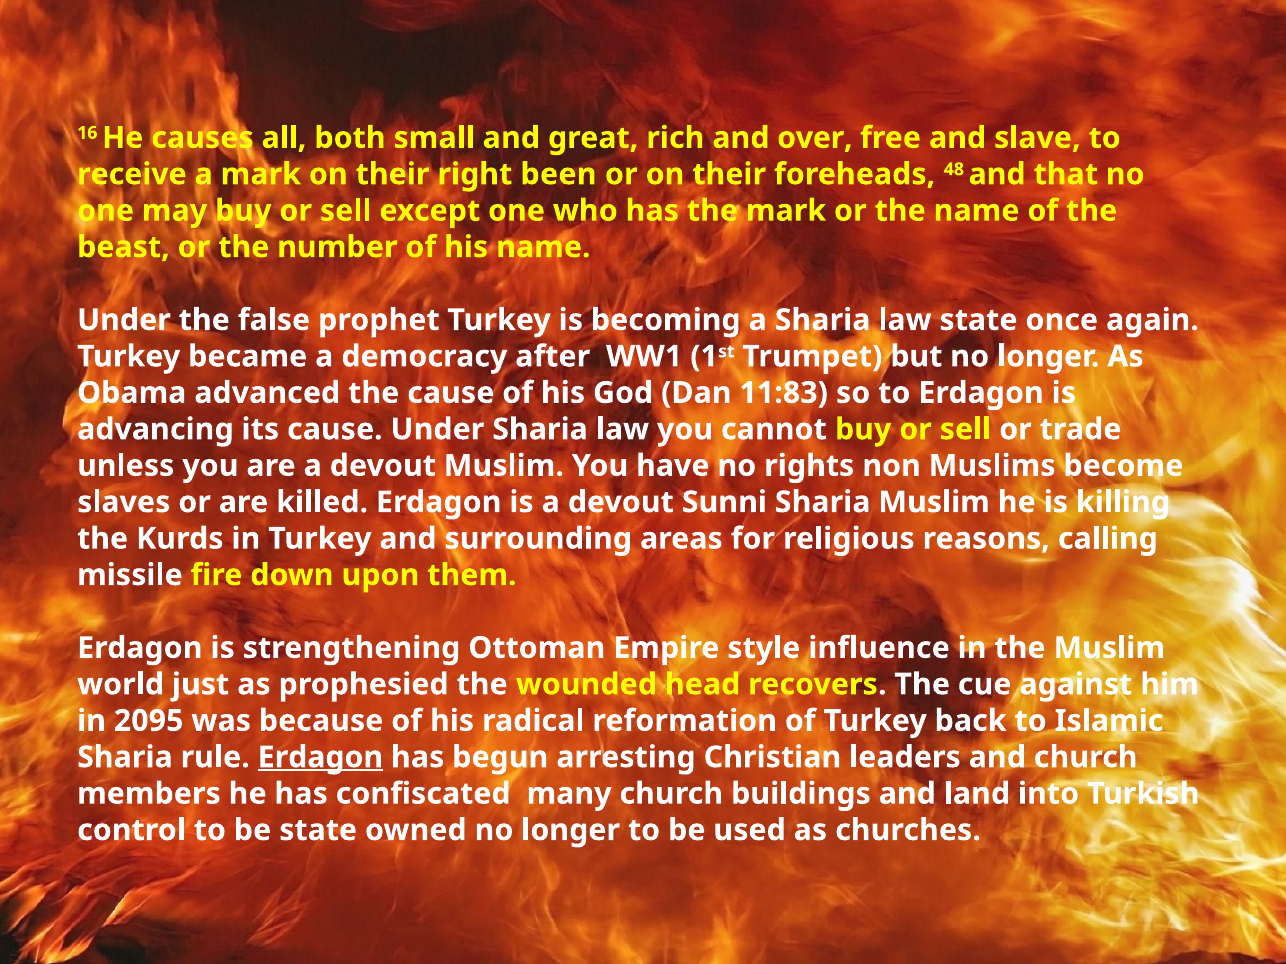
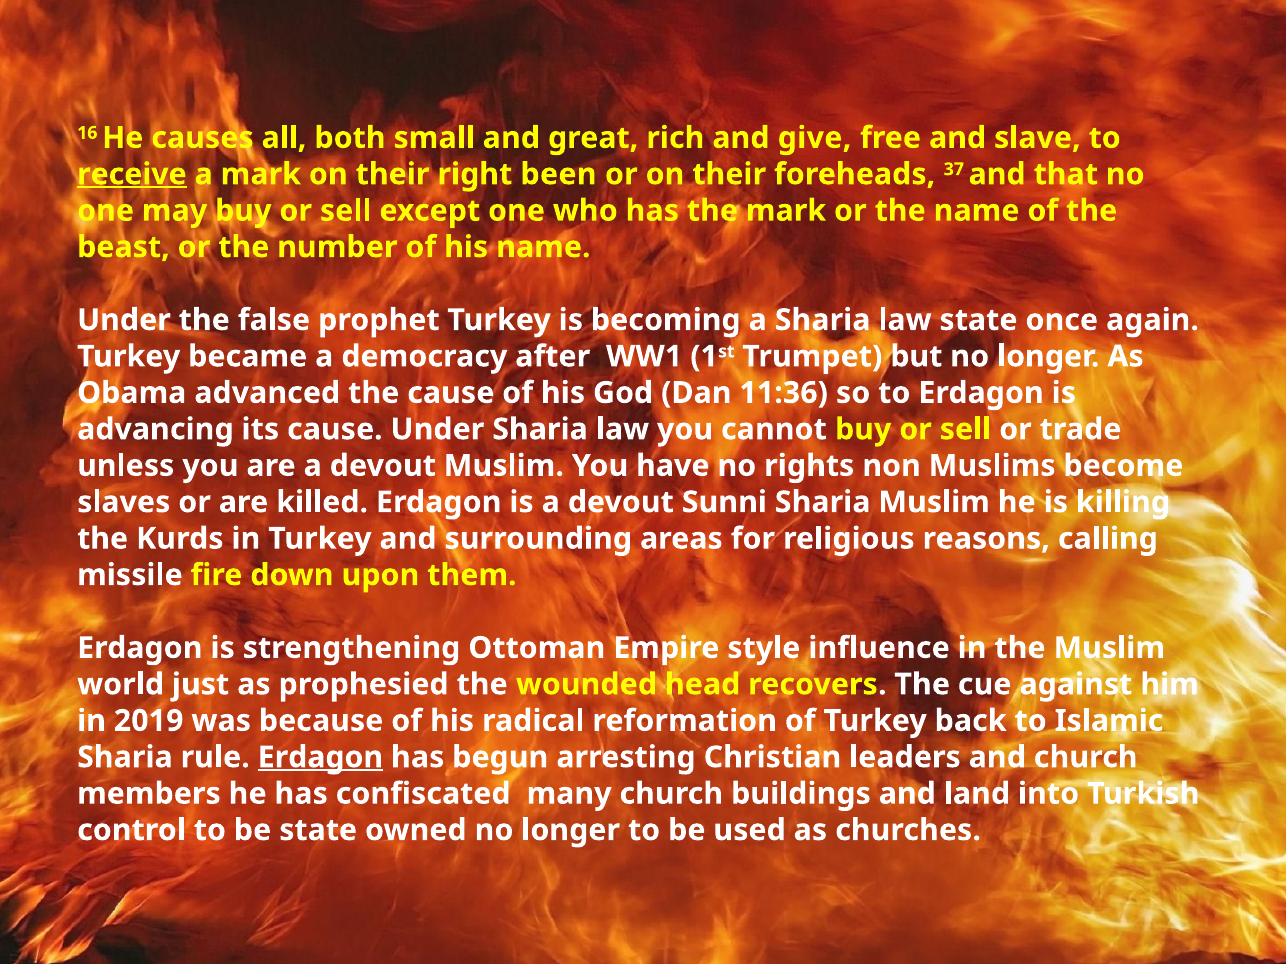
over: over -> give
receive underline: none -> present
48: 48 -> 37
11:83: 11:83 -> 11:36
2095: 2095 -> 2019
